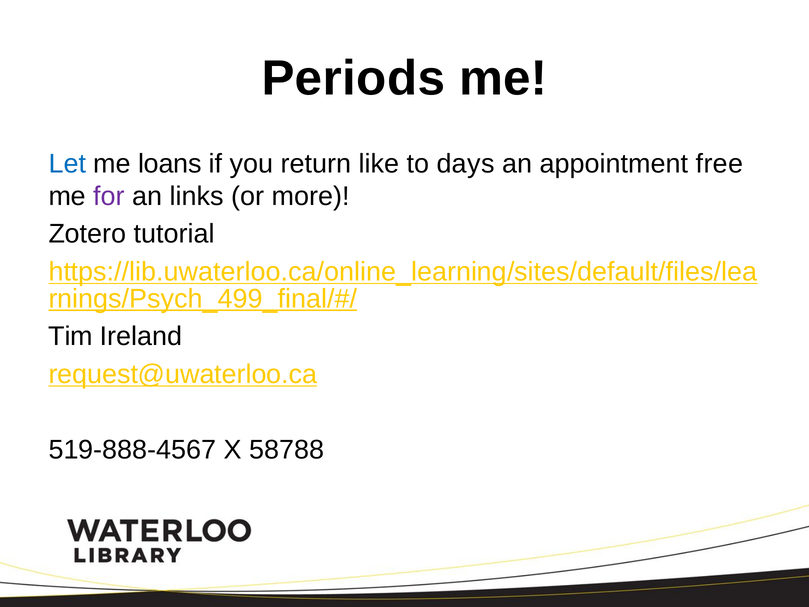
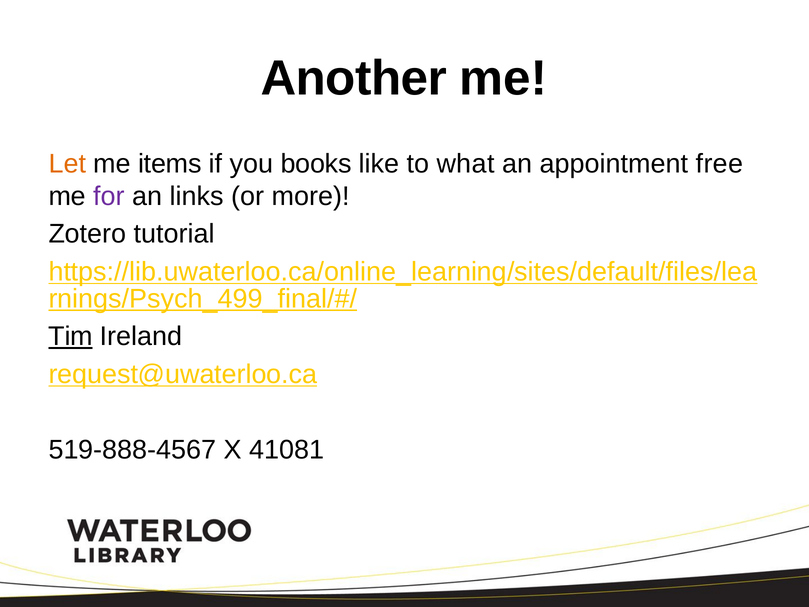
Periods: Periods -> Another
Let colour: blue -> orange
loans: loans -> items
return: return -> books
days: days -> what
Tim underline: none -> present
58788: 58788 -> 41081
